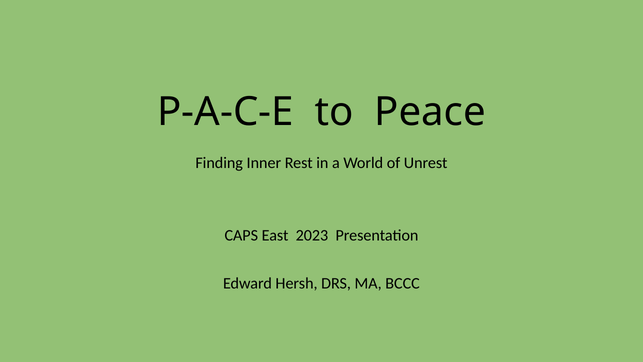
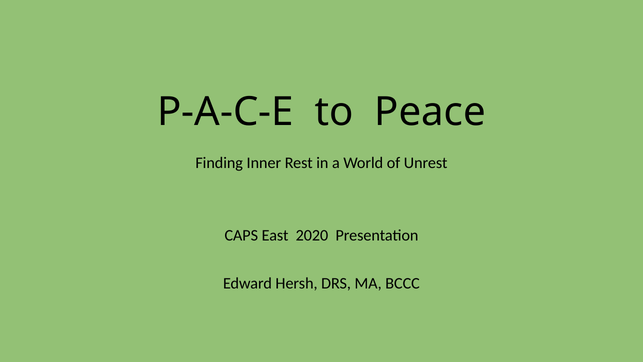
2023: 2023 -> 2020
